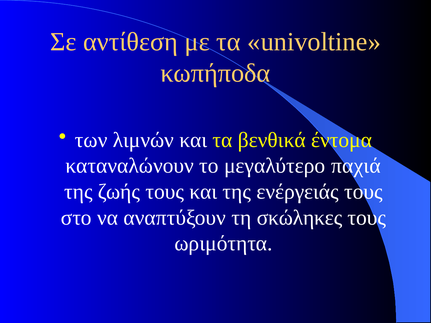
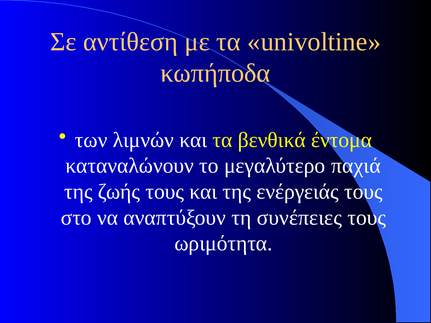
σκώληκες: σκώληκες -> συνέπειες
